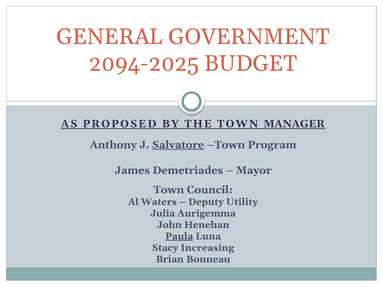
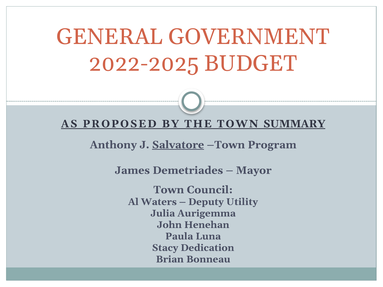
2094-2025: 2094-2025 -> 2022-2025
MANAGER: MANAGER -> SUMMARY
Paula underline: present -> none
Increasing: Increasing -> Dedication
